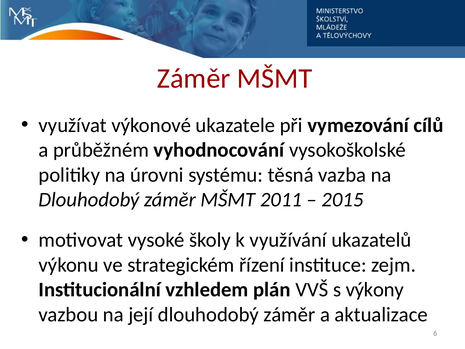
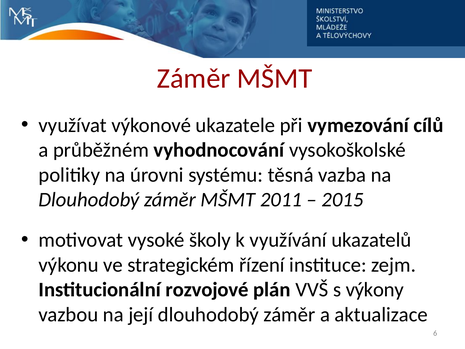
vzhledem: vzhledem -> rozvojové
